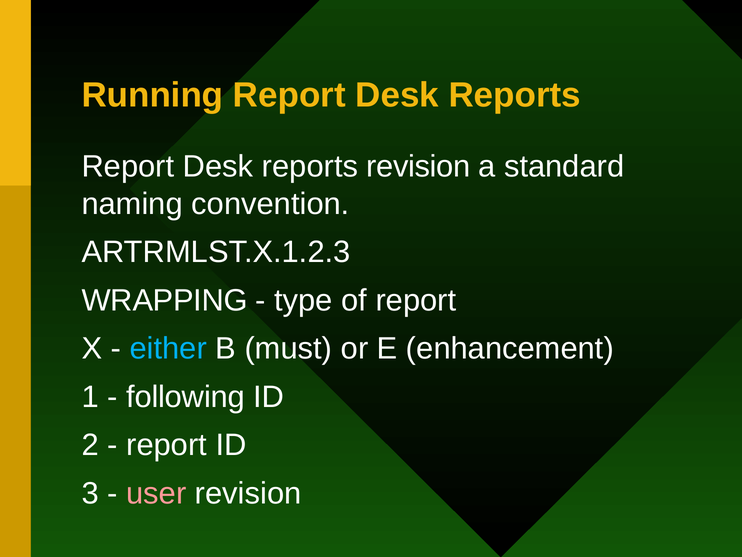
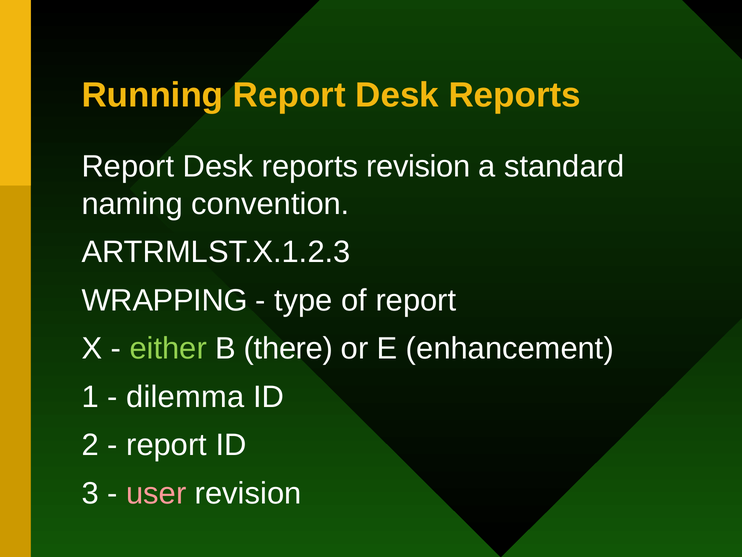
either colour: light blue -> light green
must: must -> there
following: following -> dilemma
